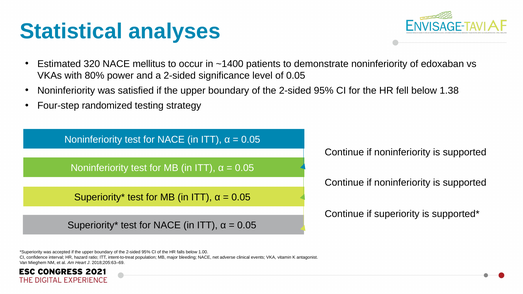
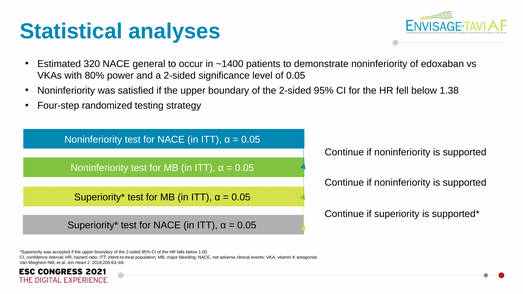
mellitus: mellitus -> general
